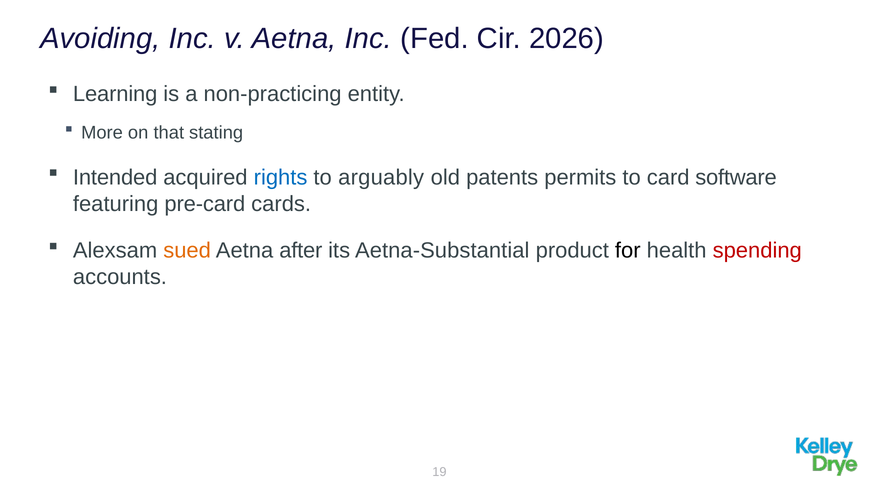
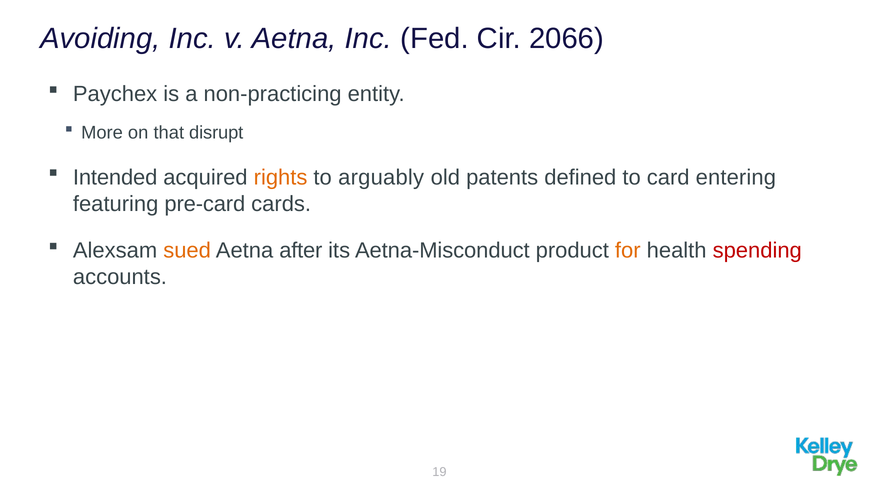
2026: 2026 -> 2066
Learning: Learning -> Paychex
stating: stating -> disrupt
rights colour: blue -> orange
permits: permits -> defined
software: software -> entering
Aetna-Substantial: Aetna-Substantial -> Aetna-Misconduct
for colour: black -> orange
